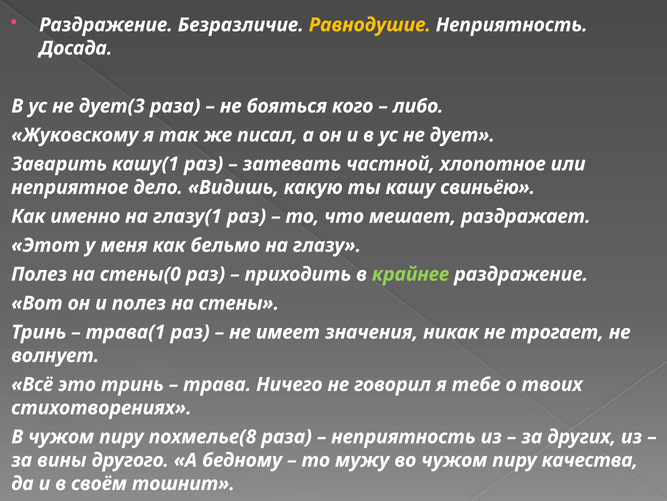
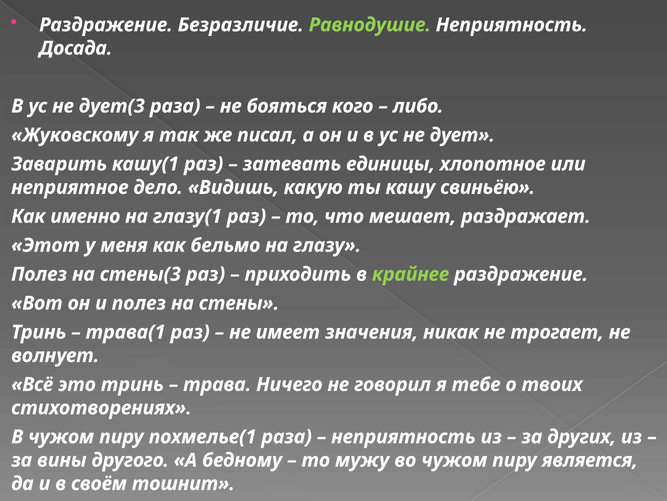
Равнодушие colour: yellow -> light green
частной: частной -> единицы
стены(0: стены(0 -> стены(3
похмелье(8: похмелье(8 -> похмелье(1
качества: качества -> является
